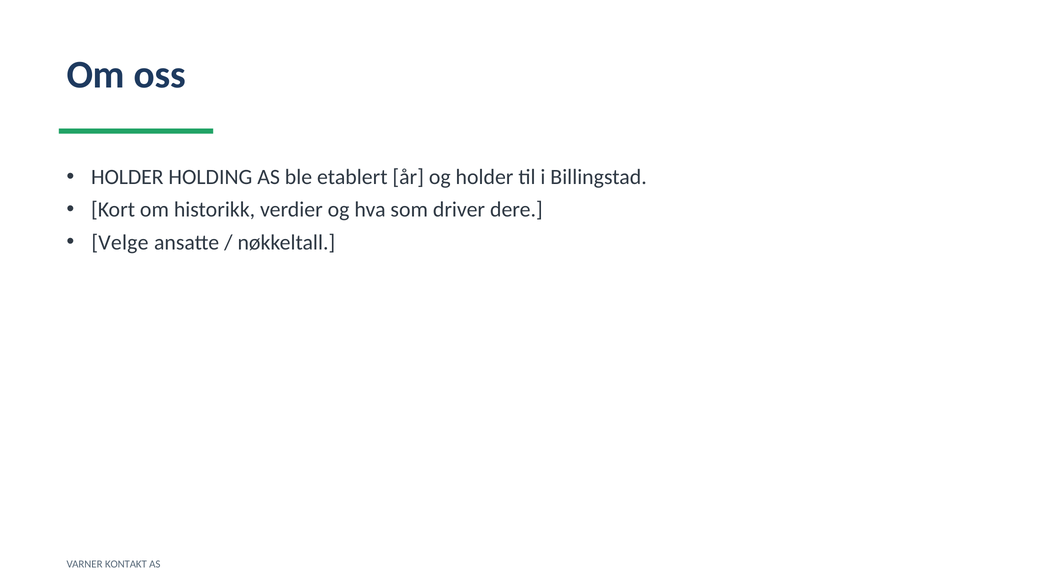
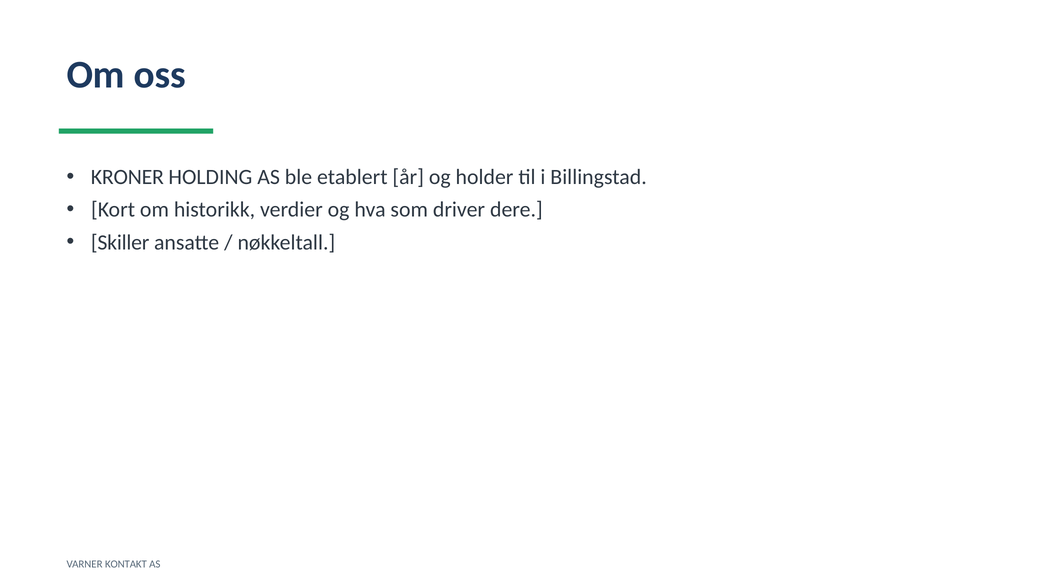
HOLDER at (127, 177): HOLDER -> KRONER
Velge: Velge -> Skiller
